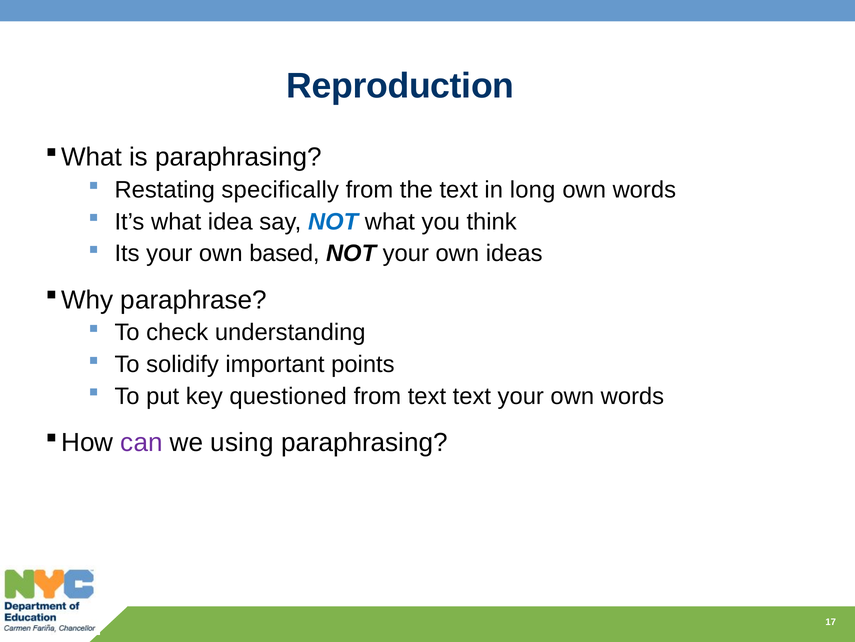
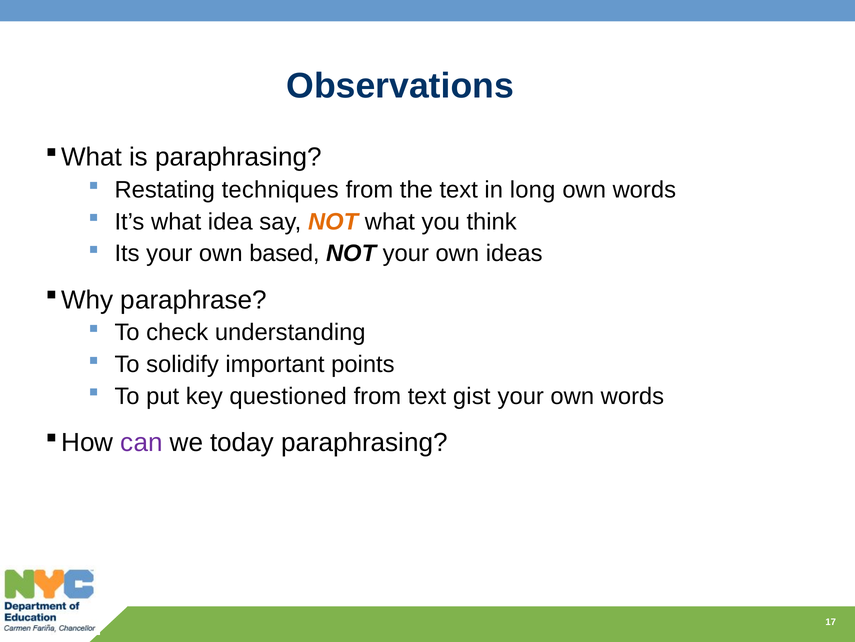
Reproduction: Reproduction -> Observations
specifically: specifically -> techniques
NOT at (333, 221) colour: blue -> orange
text text: text -> gist
using: using -> today
